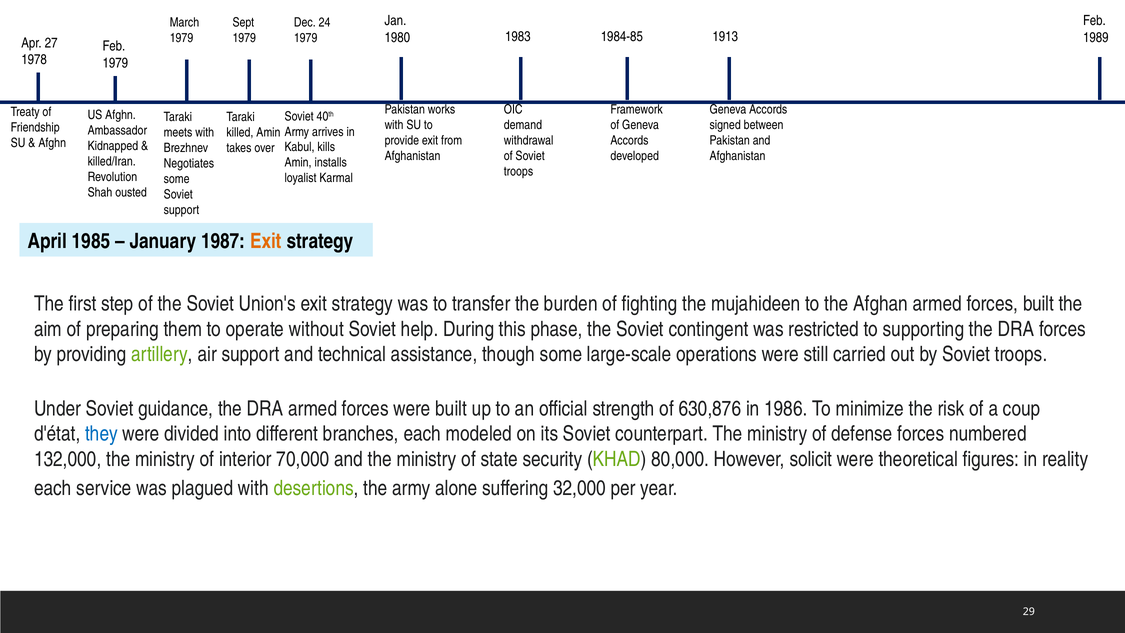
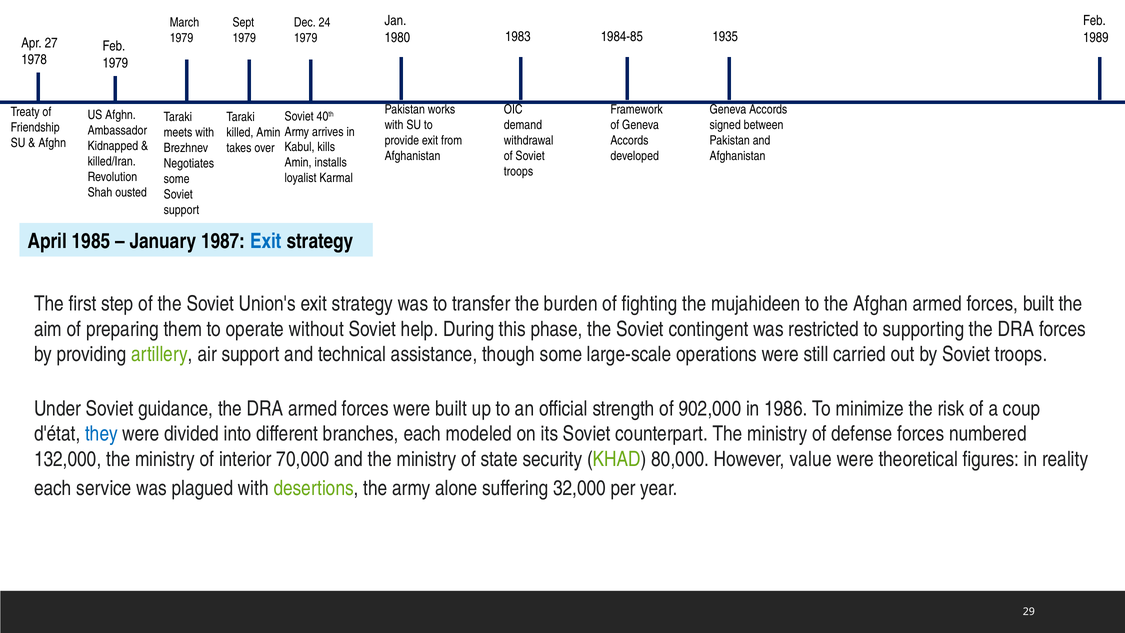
1913: 1913 -> 1935
Exit at (266, 241) colour: orange -> blue
630,876: 630,876 -> 902,000
solicit: solicit -> value
